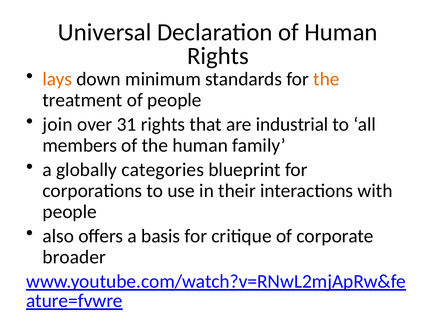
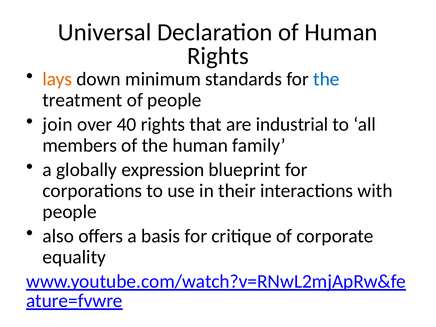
the at (326, 79) colour: orange -> blue
31: 31 -> 40
categories: categories -> expression
broader: broader -> equality
